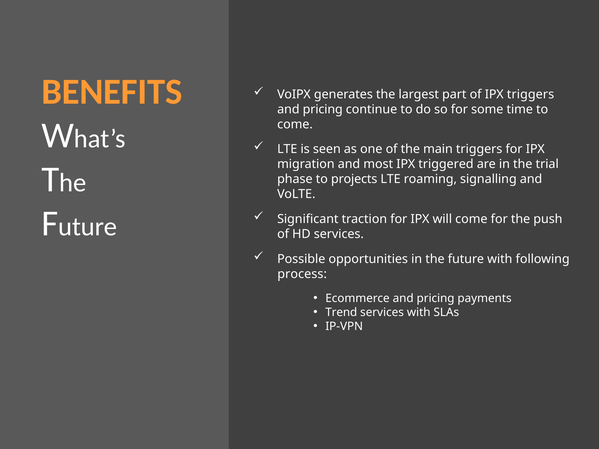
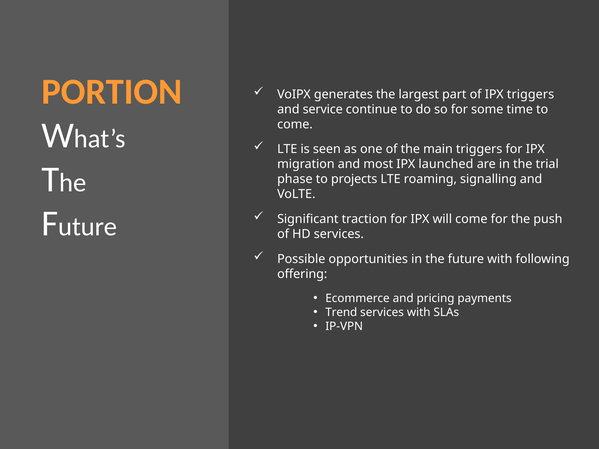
BENEFITS: BENEFITS -> PORTION
pricing at (323, 109): pricing -> service
triggered: triggered -> launched
process: process -> offering
